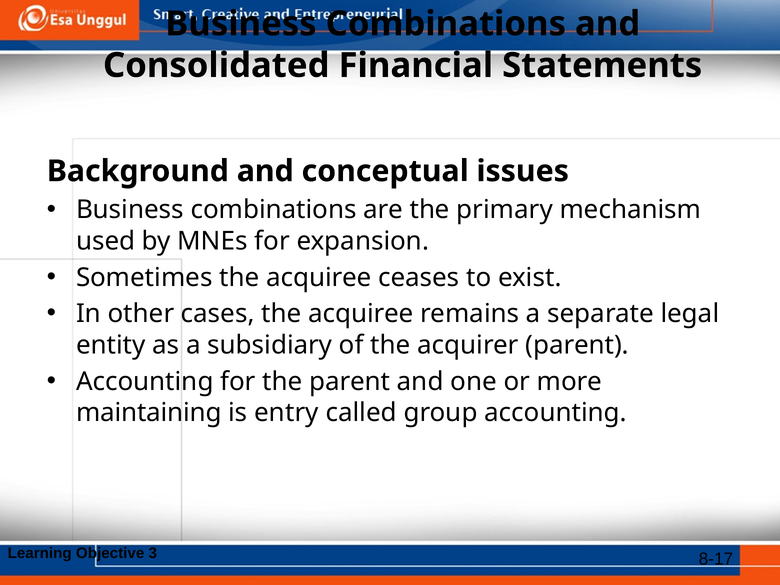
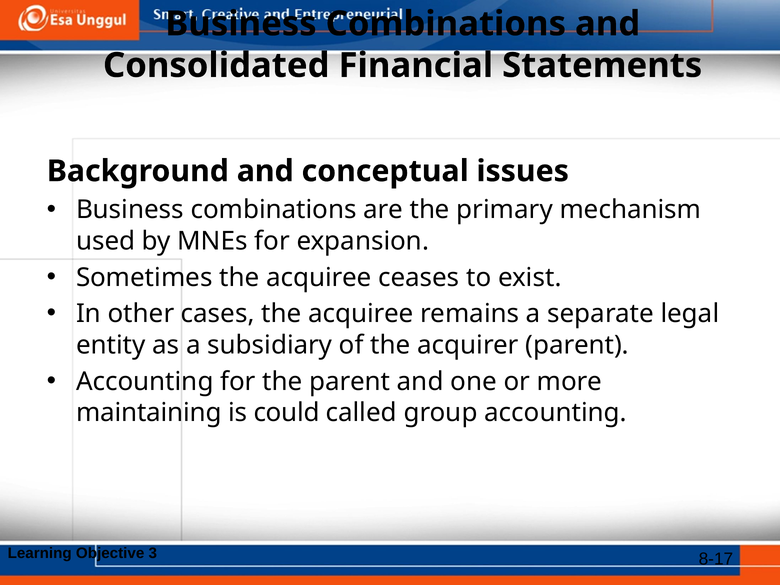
entry: entry -> could
